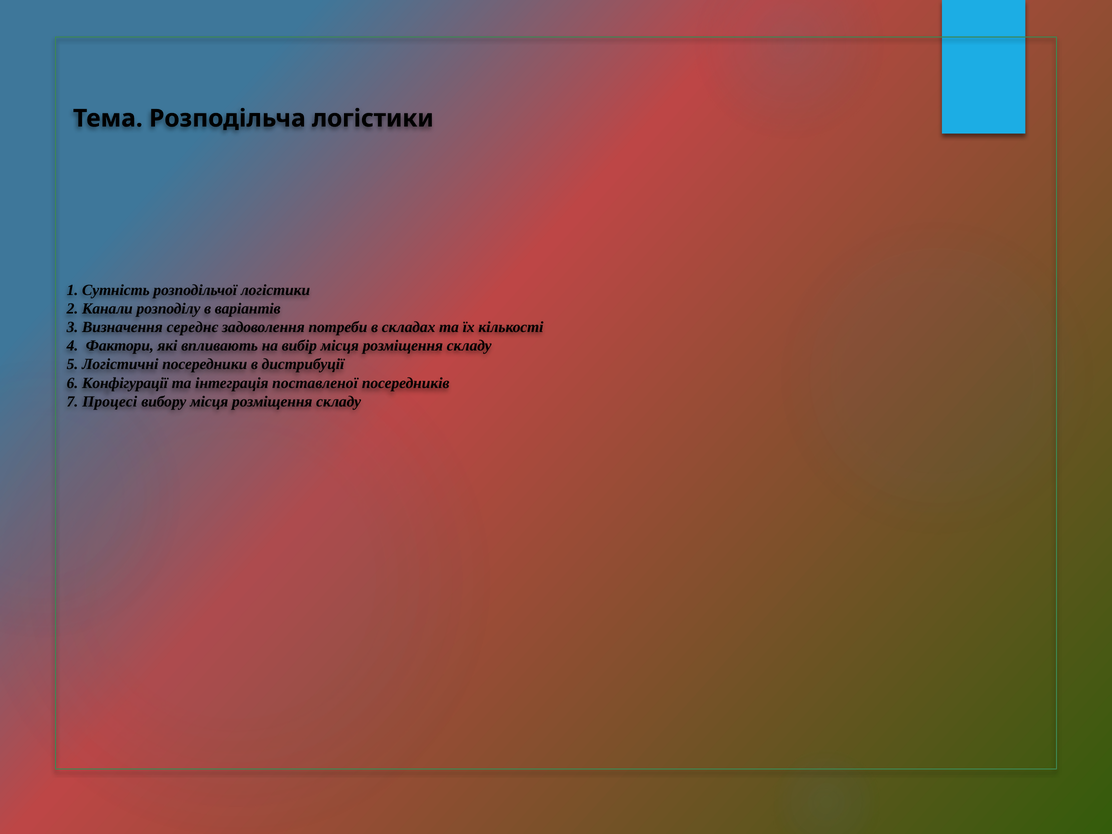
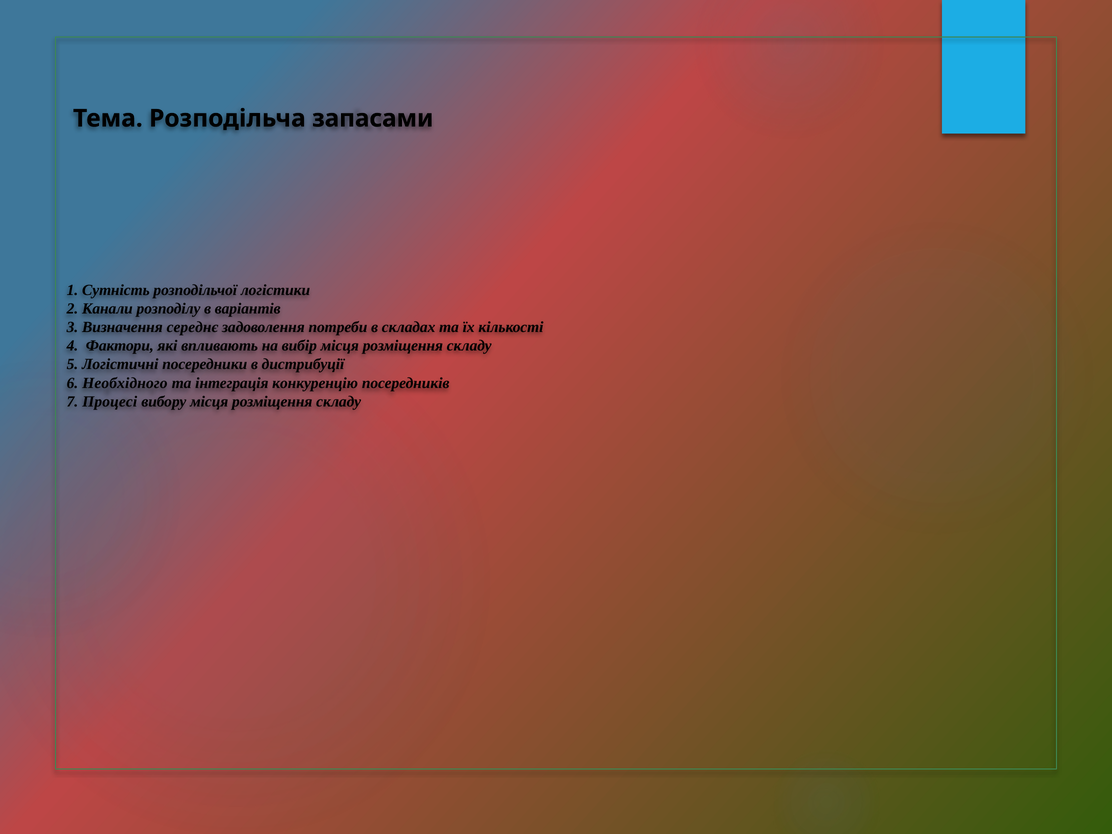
Розподільча логістики: логістики -> запасами
Конфігурації: Конфігурації -> Необхідного
поставленої: поставленої -> конкуренцію
